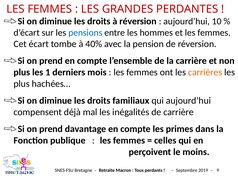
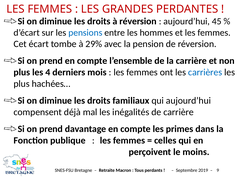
10: 10 -> 45
40%: 40% -> 29%
1: 1 -> 4
carrières colour: orange -> blue
